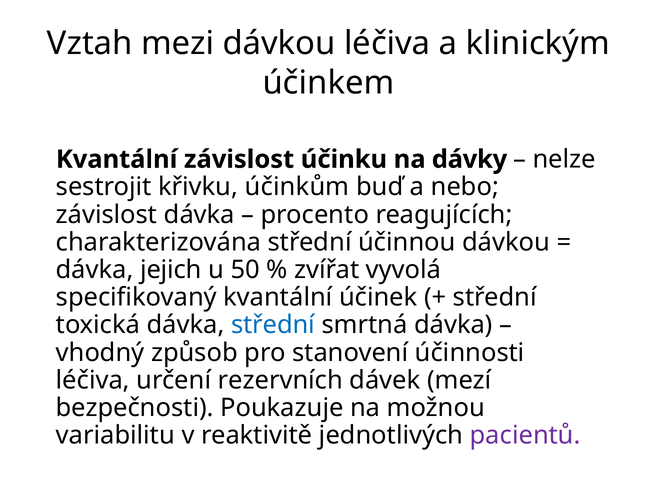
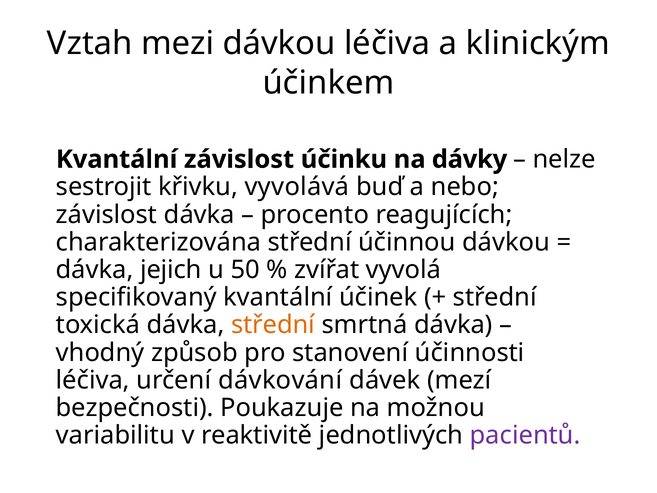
účinkům: účinkům -> vyvolává
střední at (273, 325) colour: blue -> orange
rezervních: rezervních -> dávkování
